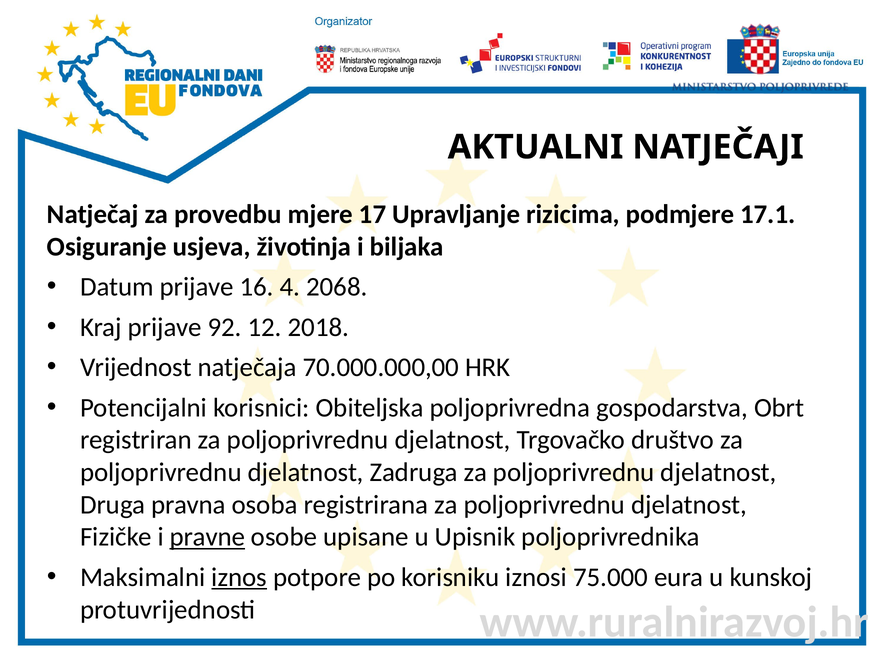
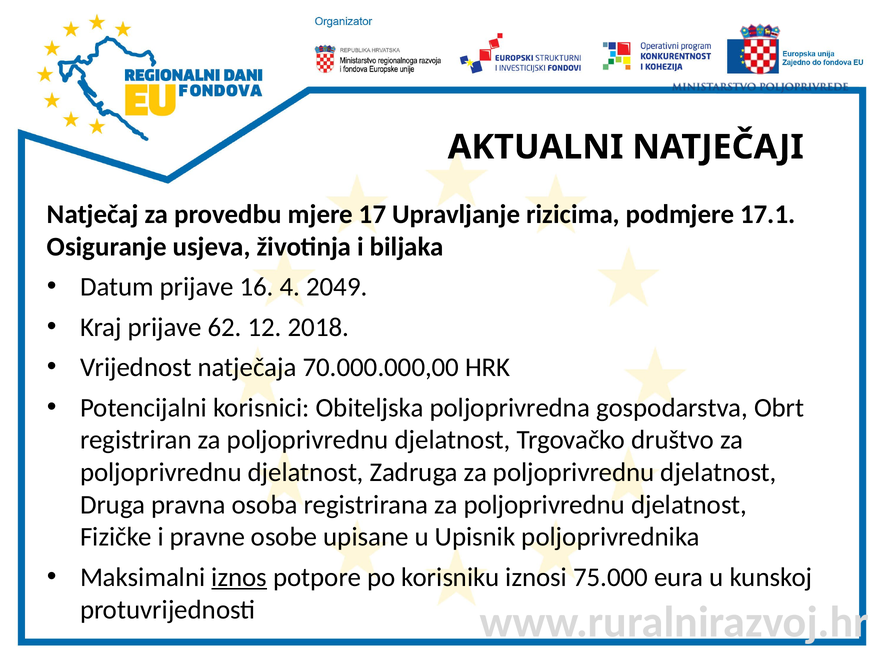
2068: 2068 -> 2049
92: 92 -> 62
pravne underline: present -> none
